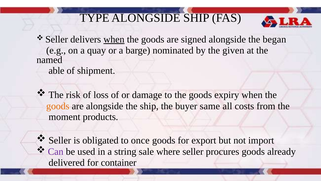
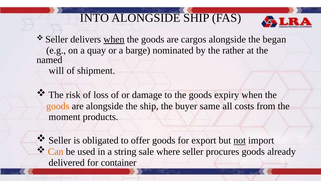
TYPE: TYPE -> INTO
signed: signed -> cargos
given: given -> rather
able: able -> will
once: once -> offer
not underline: none -> present
Can colour: purple -> orange
